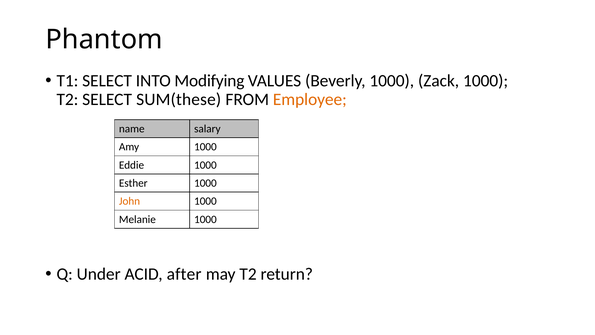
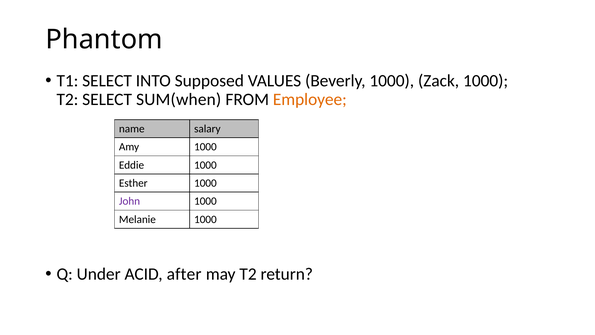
Modifying: Modifying -> Supposed
SUM(these: SUM(these -> SUM(when
John colour: orange -> purple
